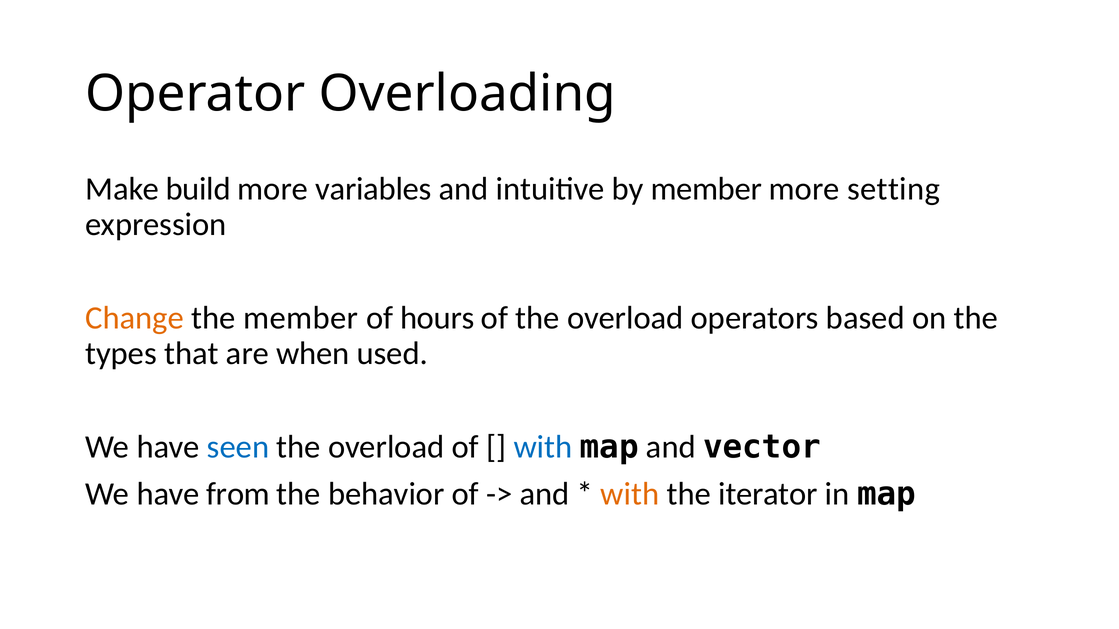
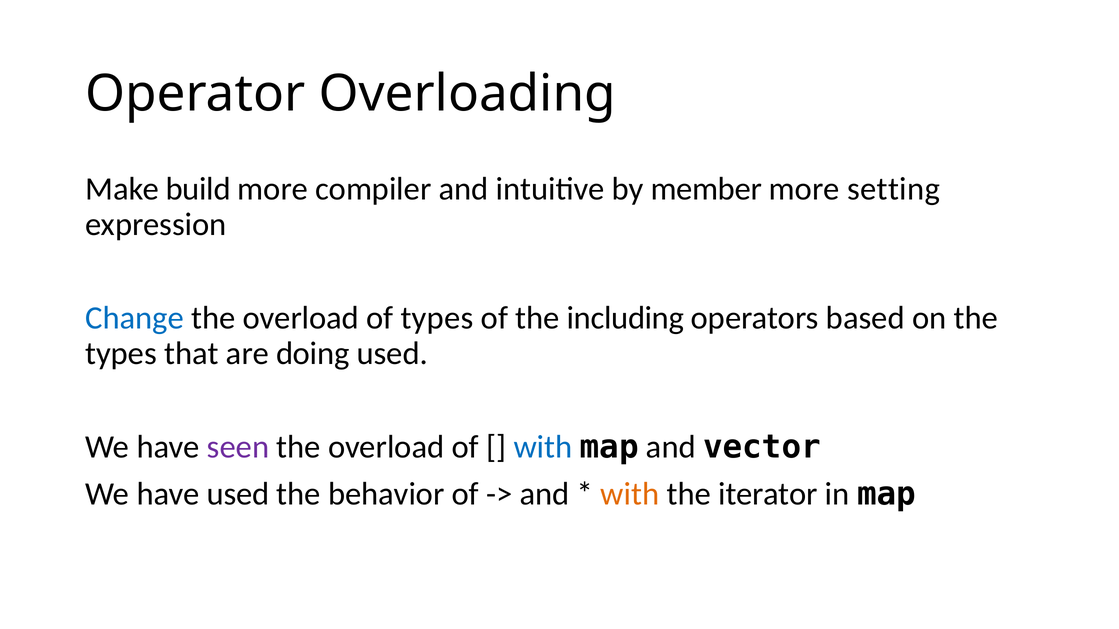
variables: variables -> compiler
Change colour: orange -> blue
member at (301, 318): member -> overload
of hours: hours -> types
of the overload: overload -> including
when: when -> doing
seen colour: blue -> purple
have from: from -> used
